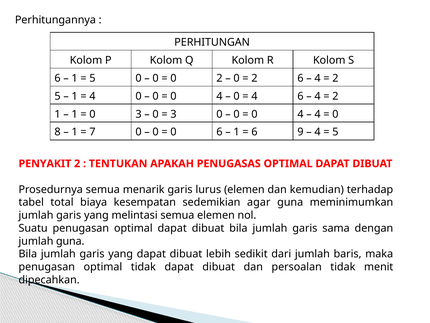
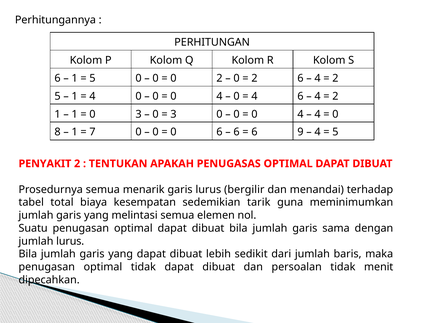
1 at (237, 132): 1 -> 6
lurus elemen: elemen -> bergilir
kemudian: kemudian -> menandai
agar: agar -> tarik
jumlah guna: guna -> lurus
